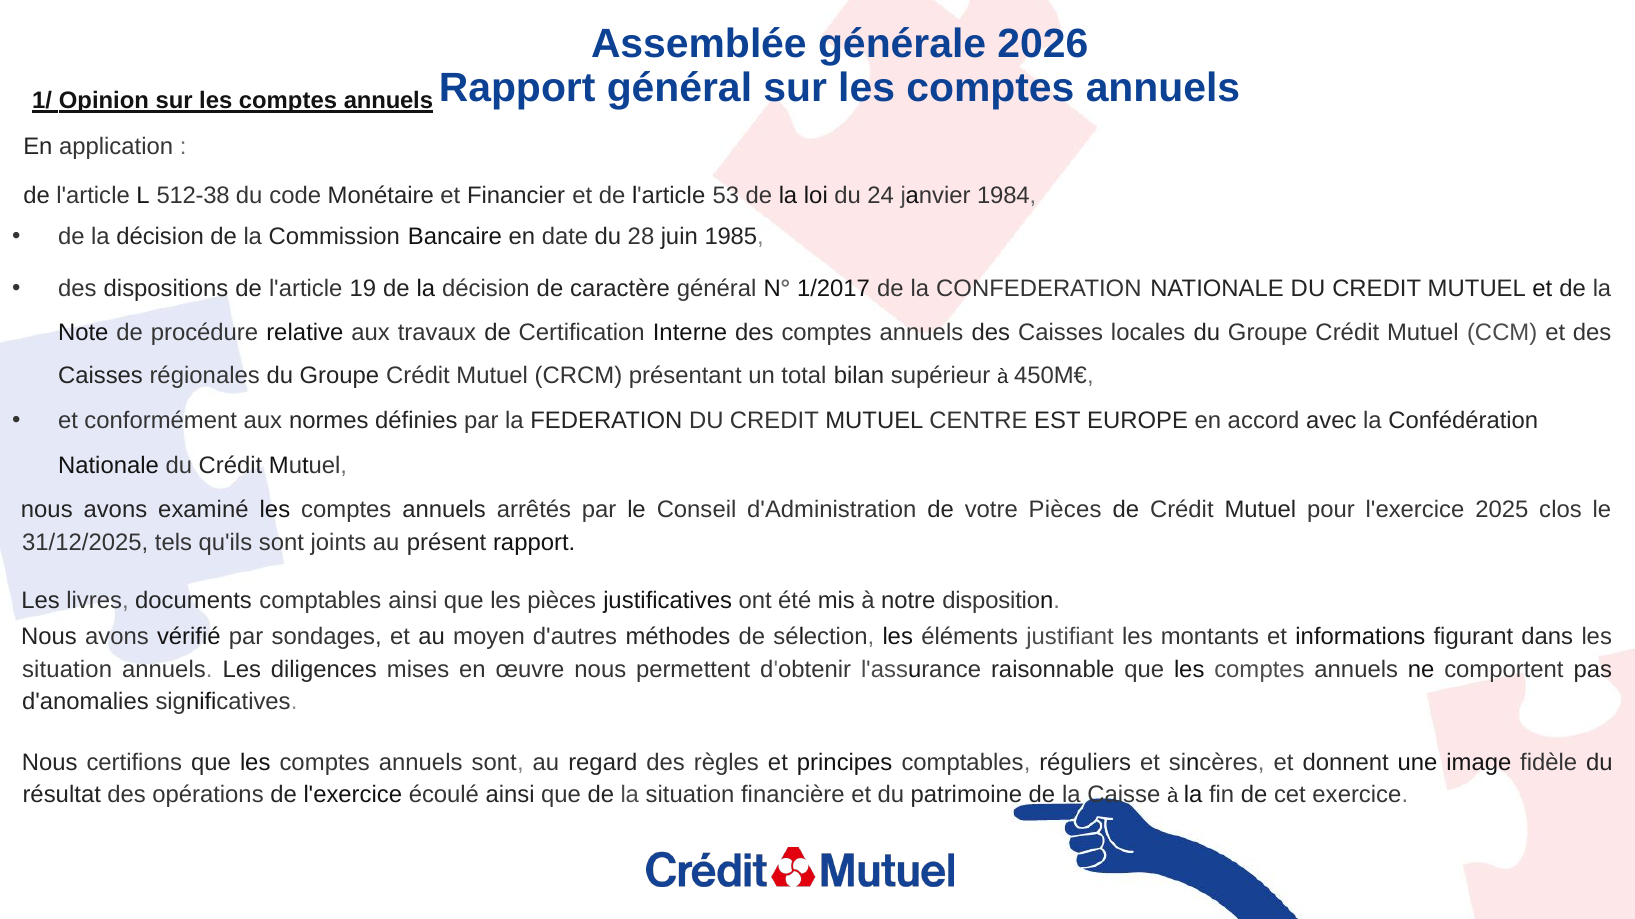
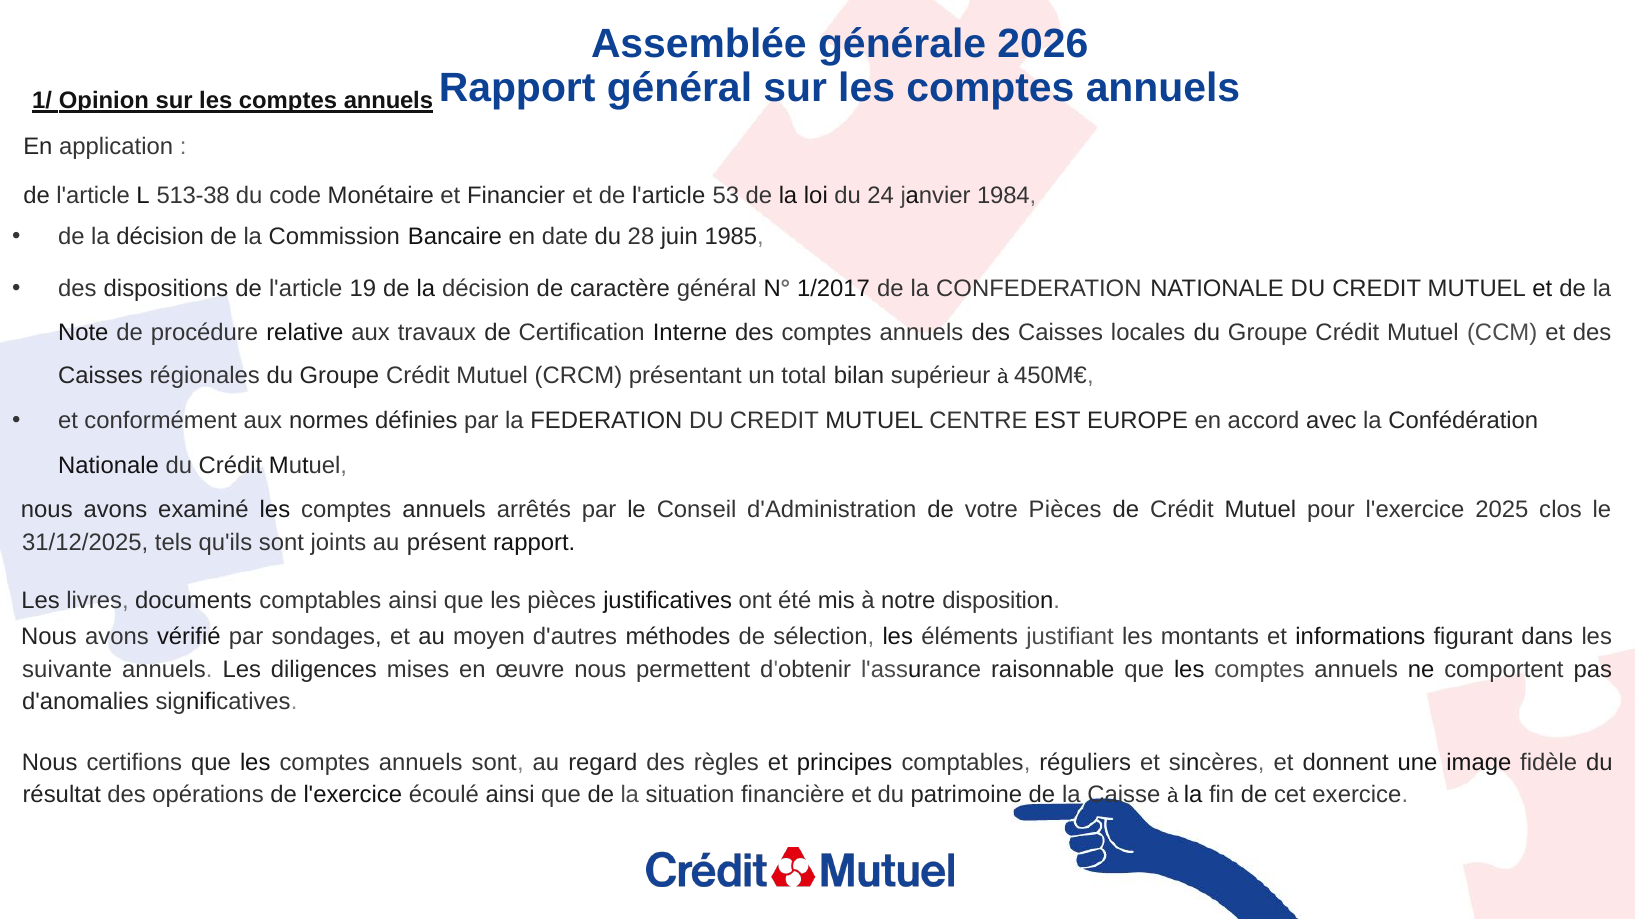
512-38: 512-38 -> 513-38
situation at (67, 670): situation -> suivante
